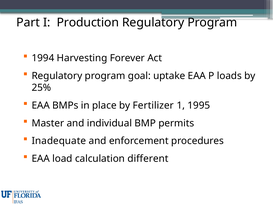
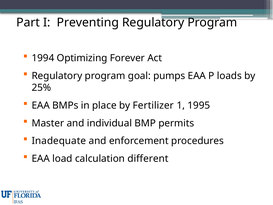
Production: Production -> Preventing
Harvesting: Harvesting -> Optimizing
uptake: uptake -> pumps
